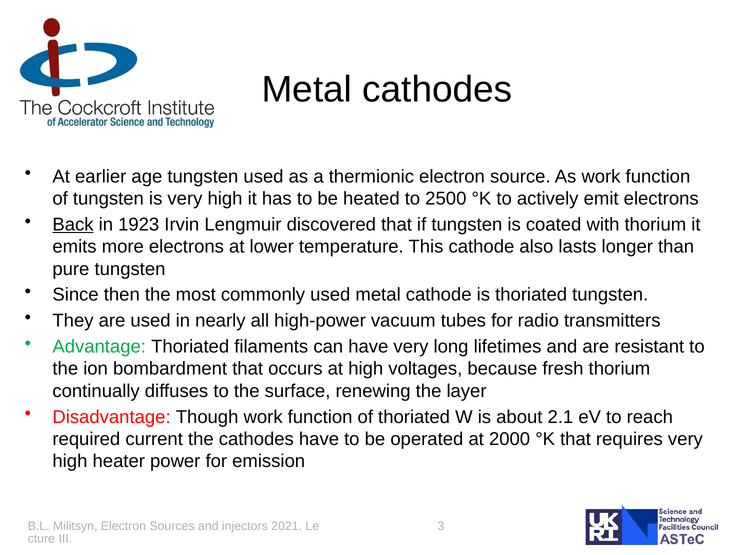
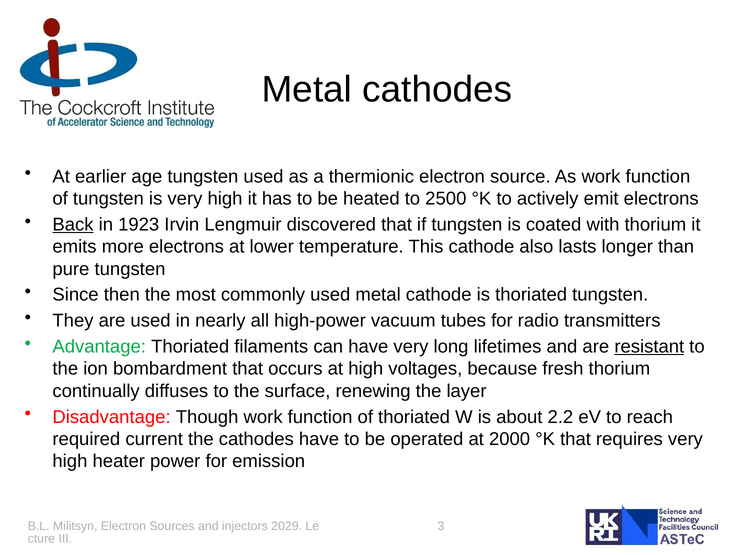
resistant underline: none -> present
2.1: 2.1 -> 2.2
2021: 2021 -> 2029
